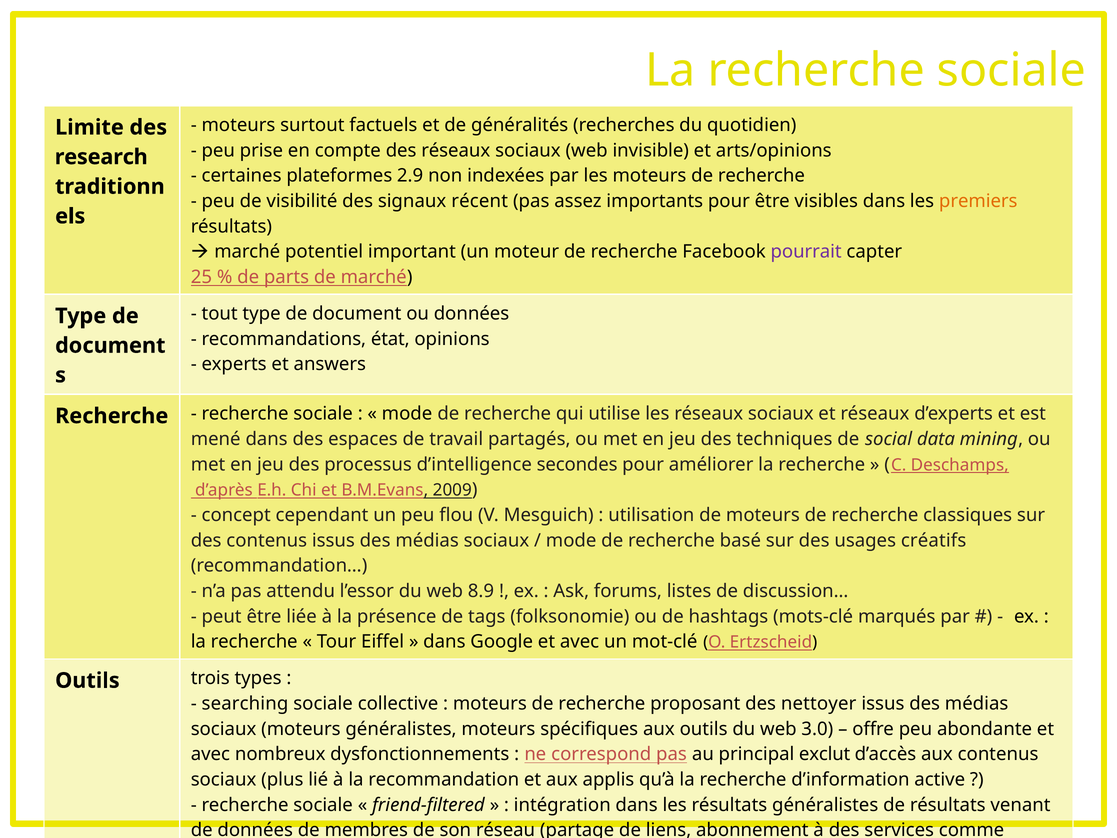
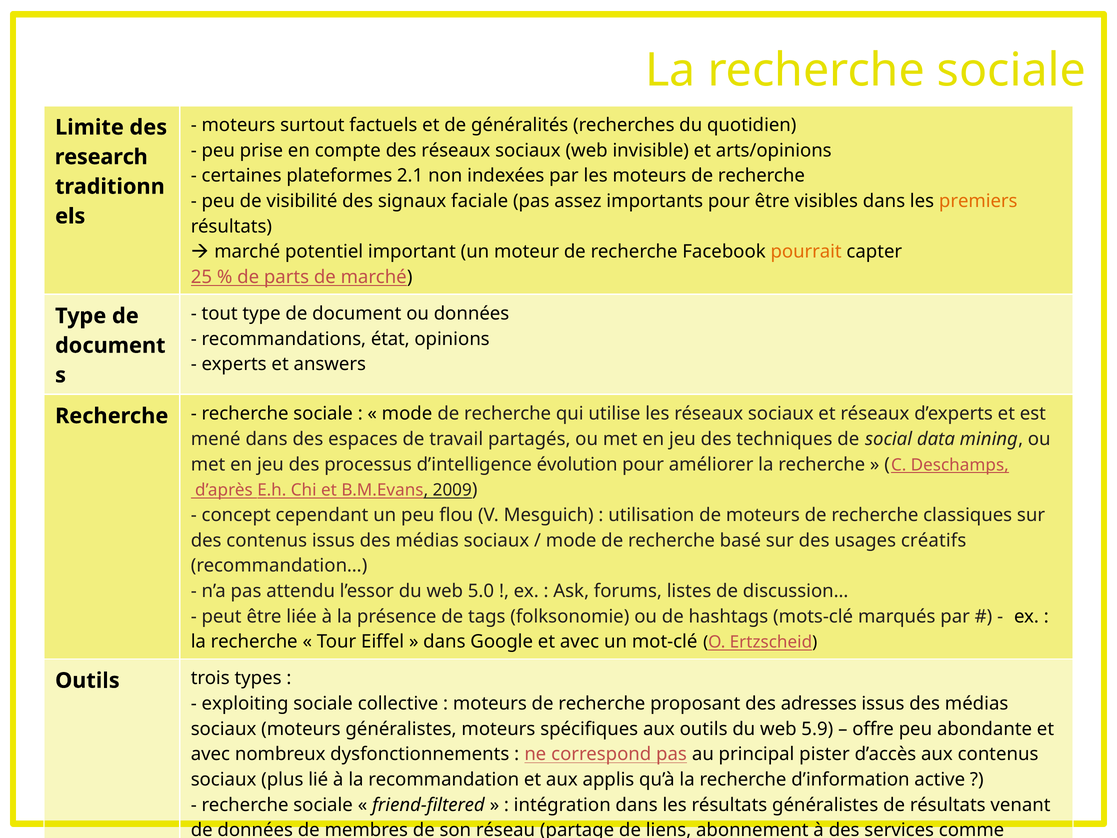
2.9: 2.9 -> 2.1
récent: récent -> faciale
pourrait colour: purple -> orange
secondes: secondes -> évolution
8.9: 8.9 -> 5.0
searching: searching -> exploiting
nettoyer: nettoyer -> adresses
3.0: 3.0 -> 5.9
exclut: exclut -> pister
